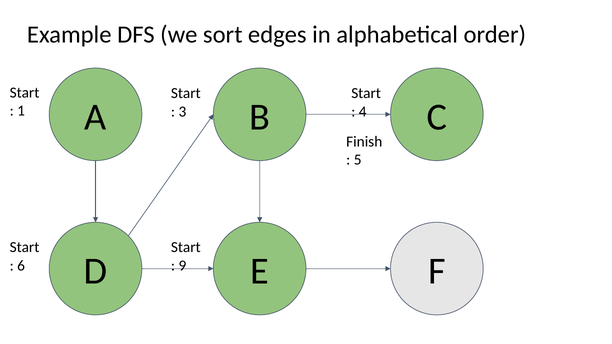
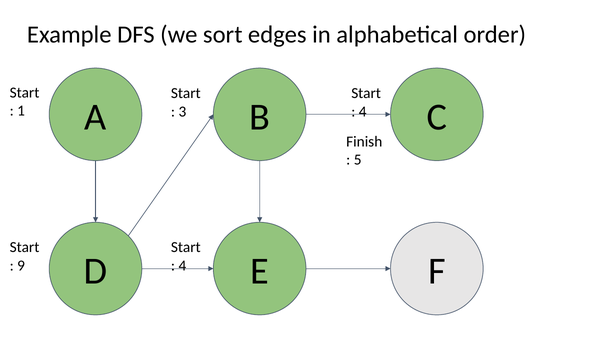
6: 6 -> 9
9 at (182, 266): 9 -> 4
